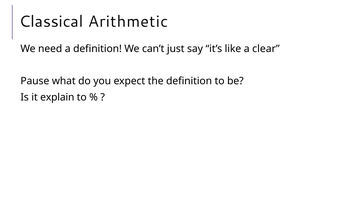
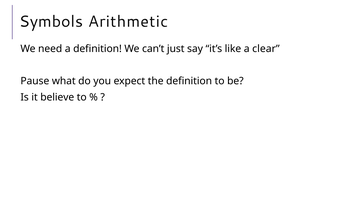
Classical: Classical -> Symbols
explain: explain -> believe
